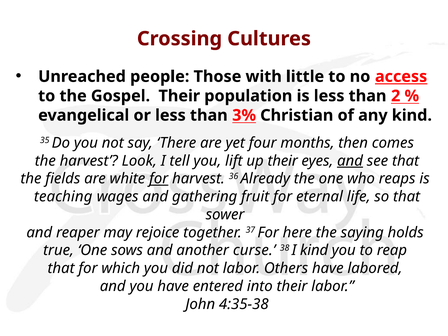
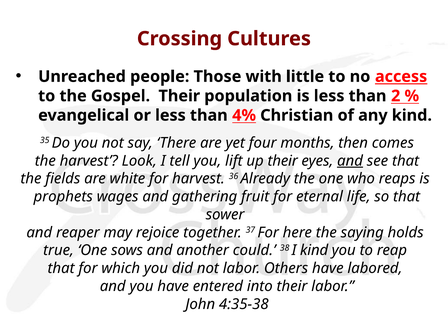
3%: 3% -> 4%
for at (159, 179) underline: present -> none
teaching: teaching -> prophets
curse: curse -> could
